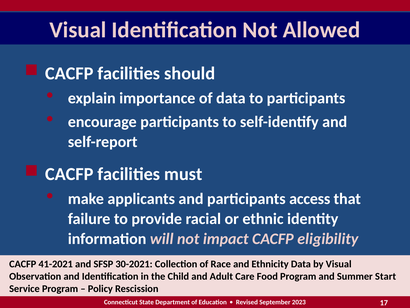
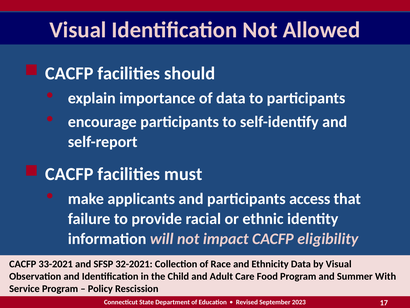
41-2021: 41-2021 -> 33-2021
30-2021: 30-2021 -> 32-2021
Start: Start -> With
